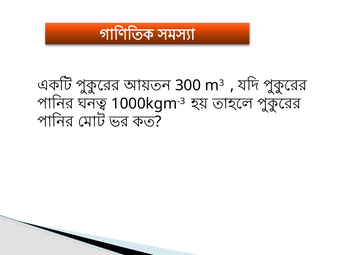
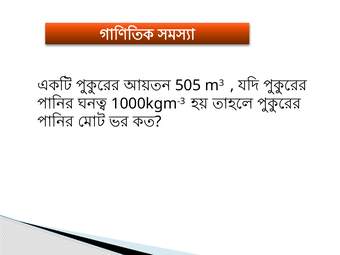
300: 300 -> 505
